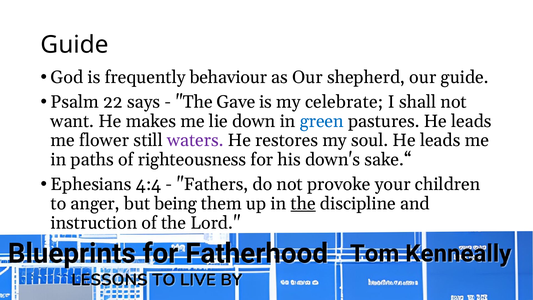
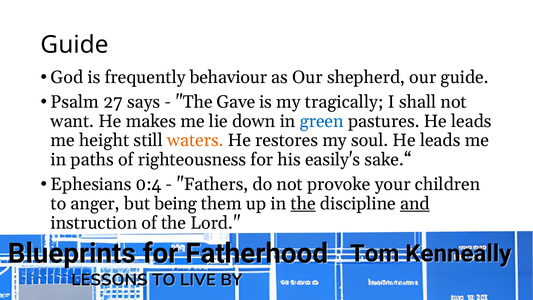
22: 22 -> 27
celebrate: celebrate -> tragically
flower: flower -> height
waters colour: purple -> orange
down's: down's -> easily's
4:4: 4:4 -> 0:4
and underline: none -> present
